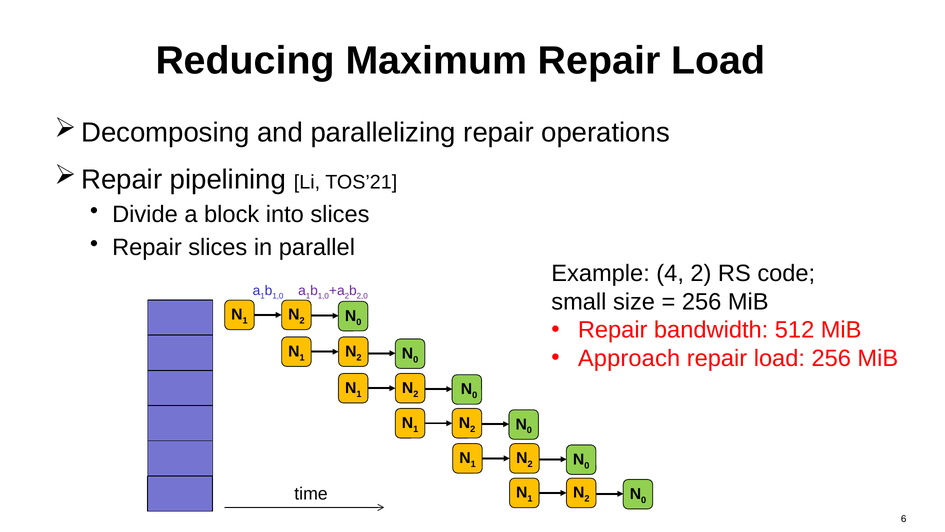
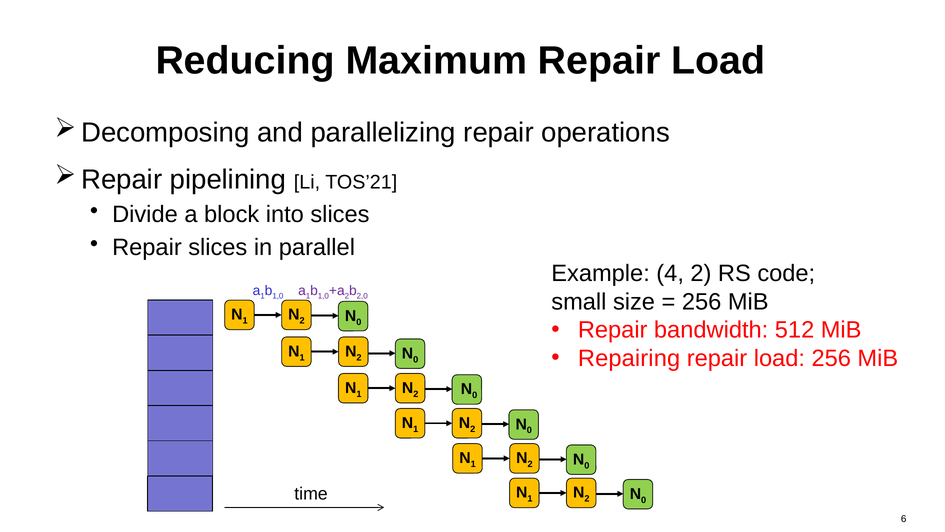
Approach: Approach -> Repairing
